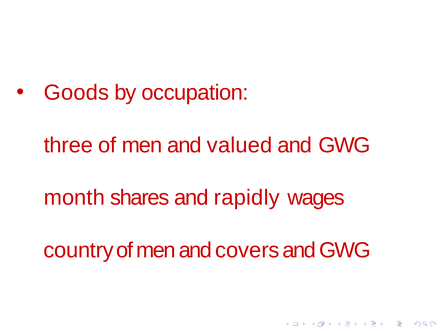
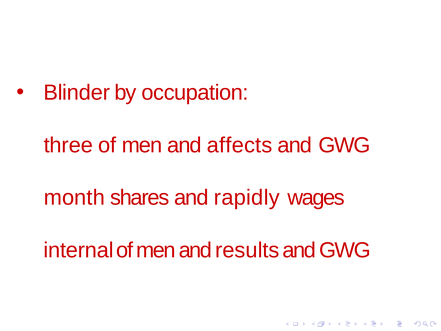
Goods: Goods -> Blinder
valued: valued -> affects
country: country -> internal
covers: covers -> results
